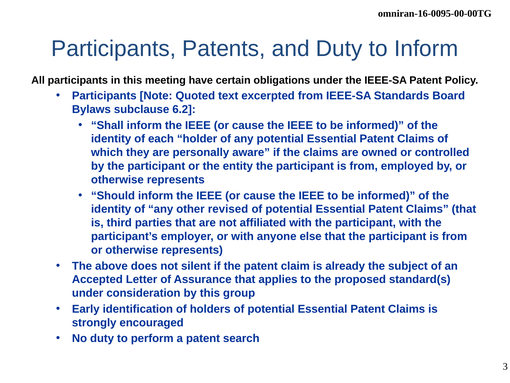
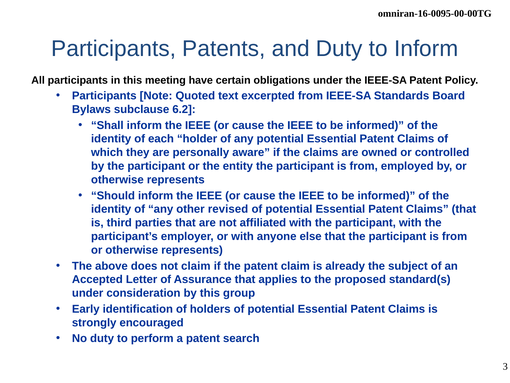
not silent: silent -> claim
